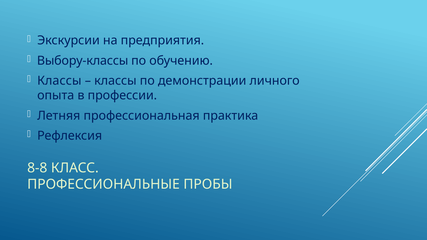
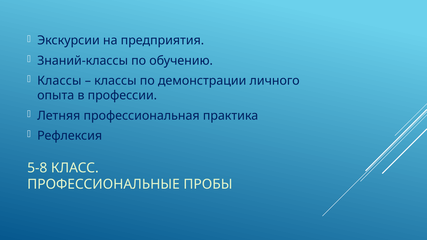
Выбору-классы: Выбору-классы -> Знаний-классы
8-8: 8-8 -> 5-8
